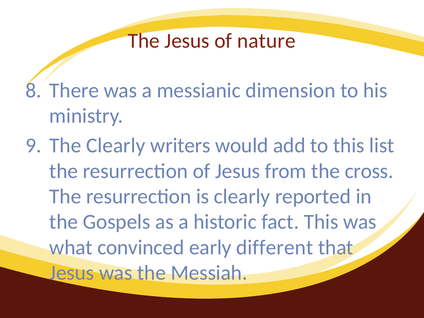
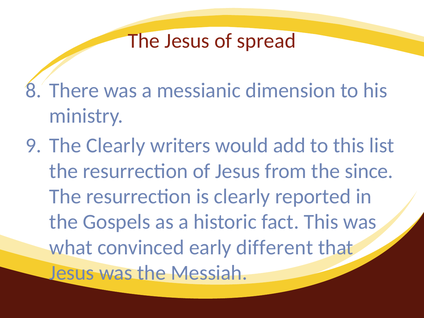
nature: nature -> spread
cross: cross -> since
